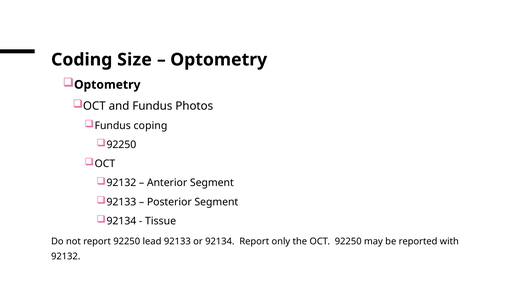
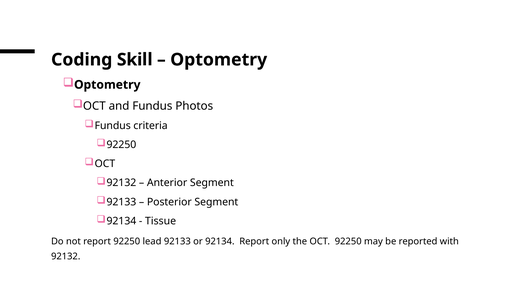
Size: Size -> Skill
coping: coping -> criteria
